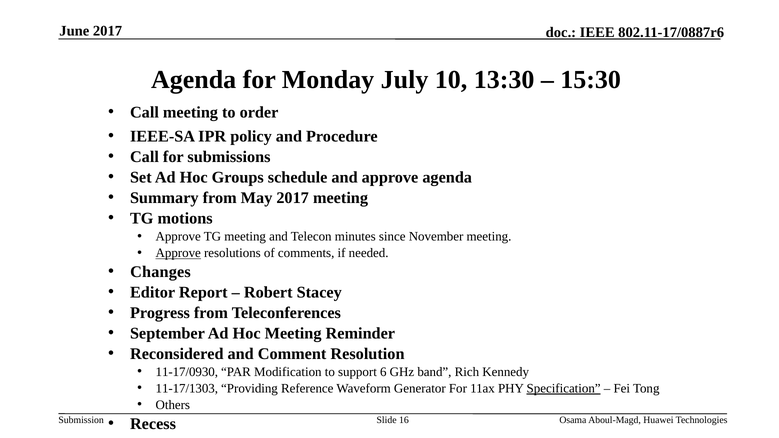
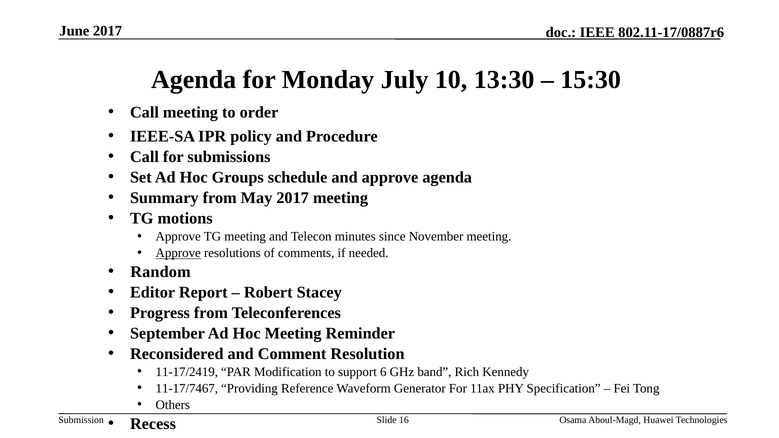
Changes: Changes -> Random
11-17/0930: 11-17/0930 -> 11-17/2419
11-17/1303: 11-17/1303 -> 11-17/7467
Specification underline: present -> none
